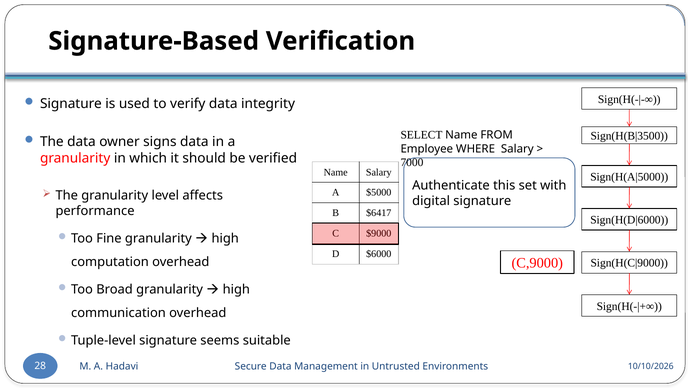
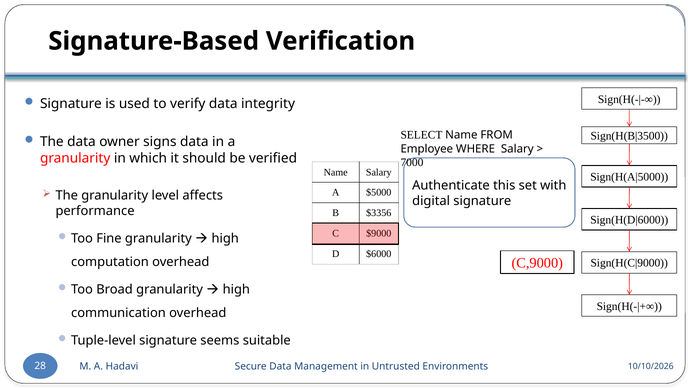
$6417: $6417 -> $3356
